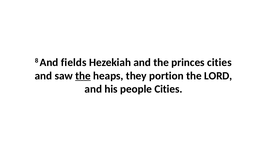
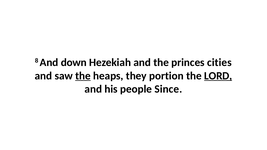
fields: fields -> down
LORD underline: none -> present
people Cities: Cities -> Since
